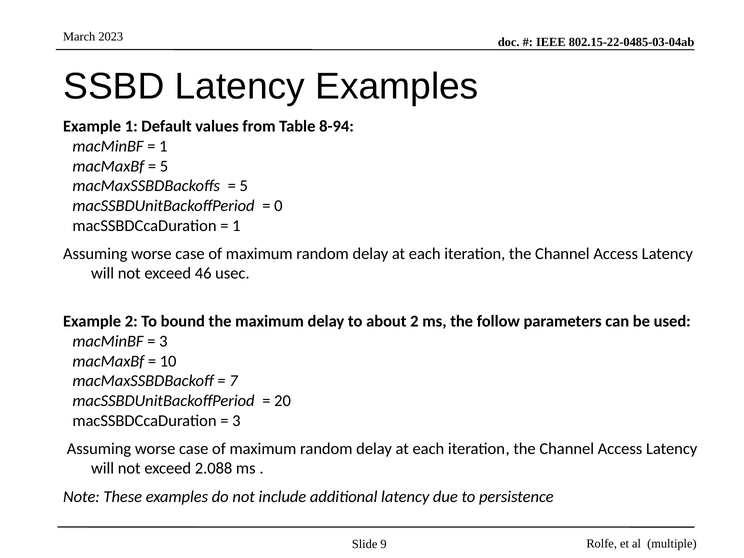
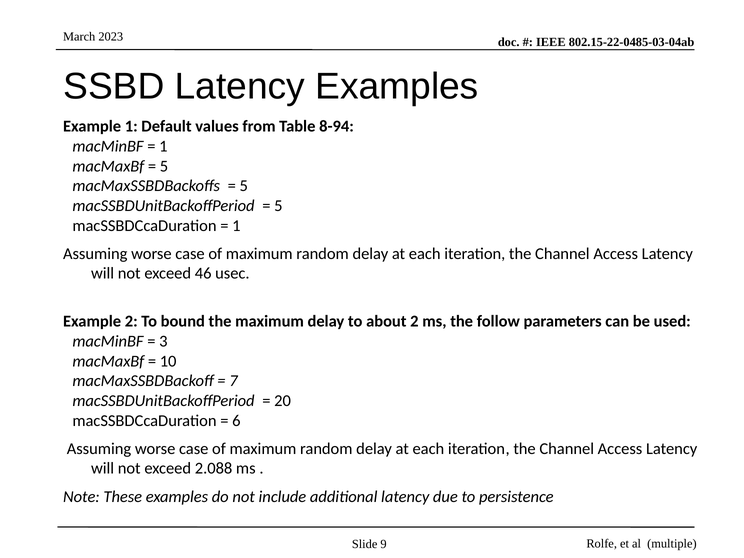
0 at (278, 206): 0 -> 5
3 at (236, 421): 3 -> 6
